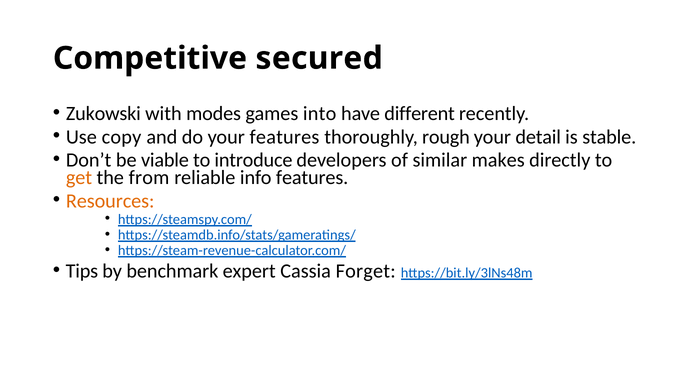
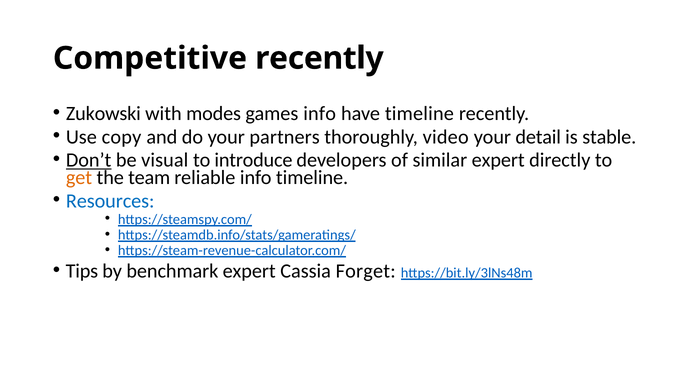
Competitive secured: secured -> recently
games into: into -> info
have different: different -> timeline
your features: features -> partners
rough: rough -> video
Don’t underline: none -> present
viable: viable -> visual
similar makes: makes -> expert
from: from -> team
info features: features -> timeline
Resources colour: orange -> blue
